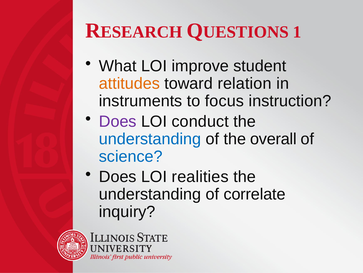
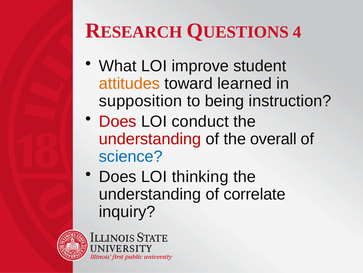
1: 1 -> 4
relation: relation -> learned
instruments: instruments -> supposition
focus: focus -> being
Does at (118, 121) colour: purple -> red
understanding at (150, 139) colour: blue -> red
realities: realities -> thinking
